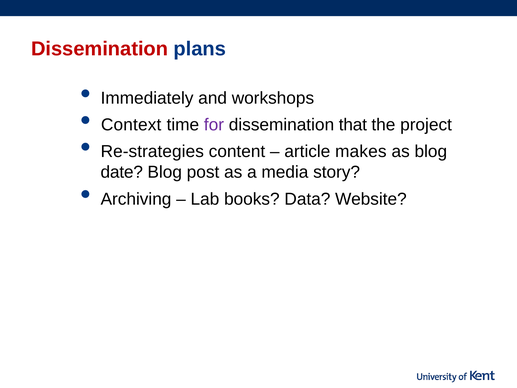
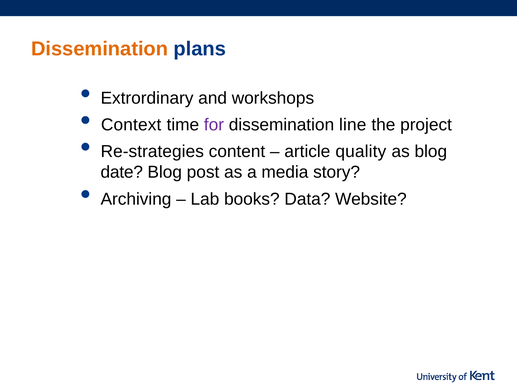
Dissemination at (100, 49) colour: red -> orange
Immediately: Immediately -> Extrordinary
that: that -> line
makes: makes -> quality
